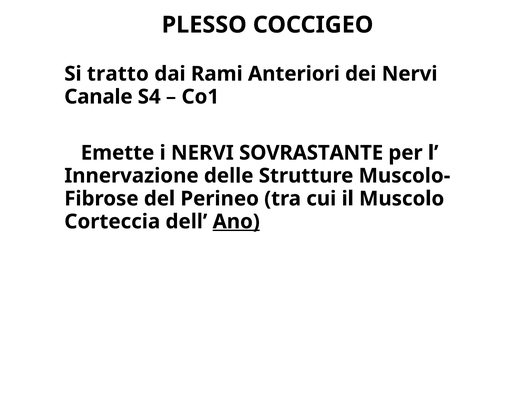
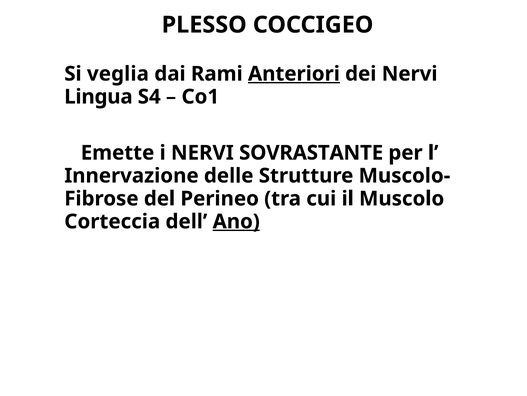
tratto: tratto -> veglia
Anteriori underline: none -> present
Canale: Canale -> Lingua
